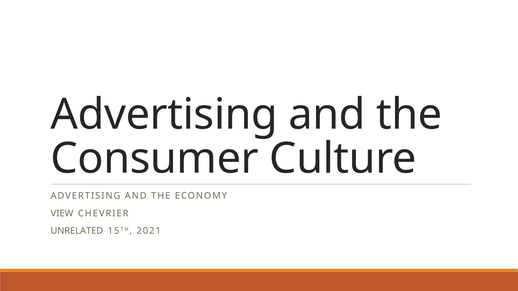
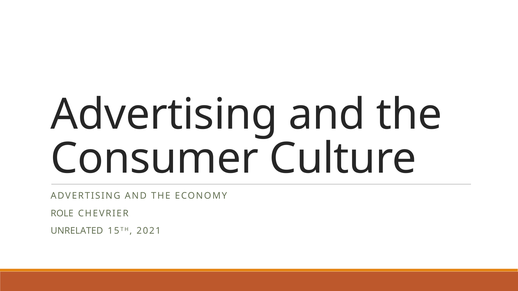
VIEW: VIEW -> ROLE
